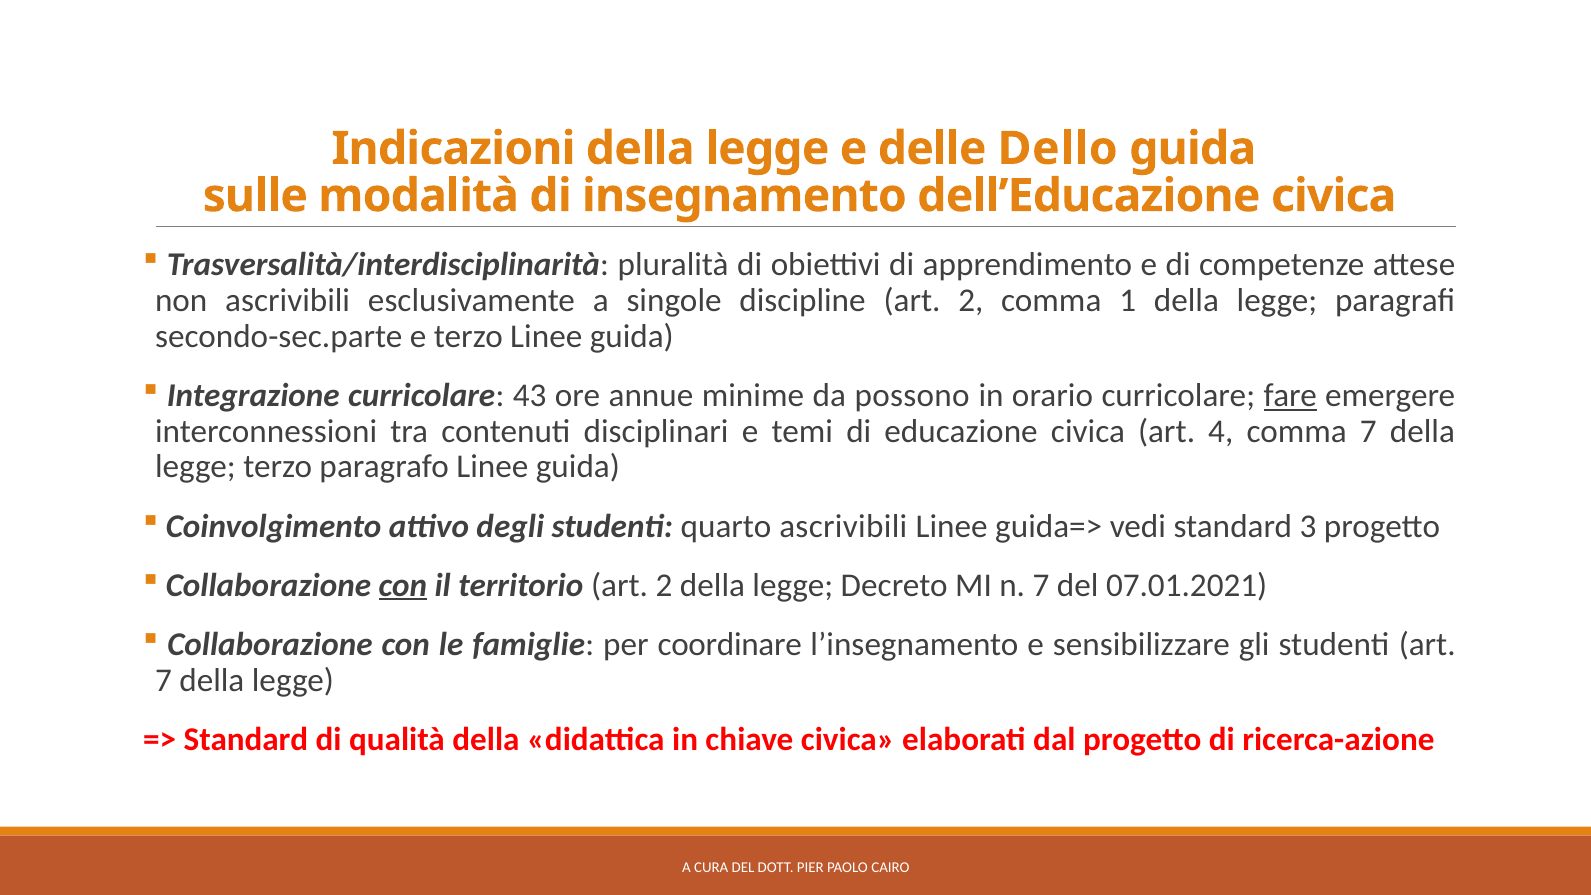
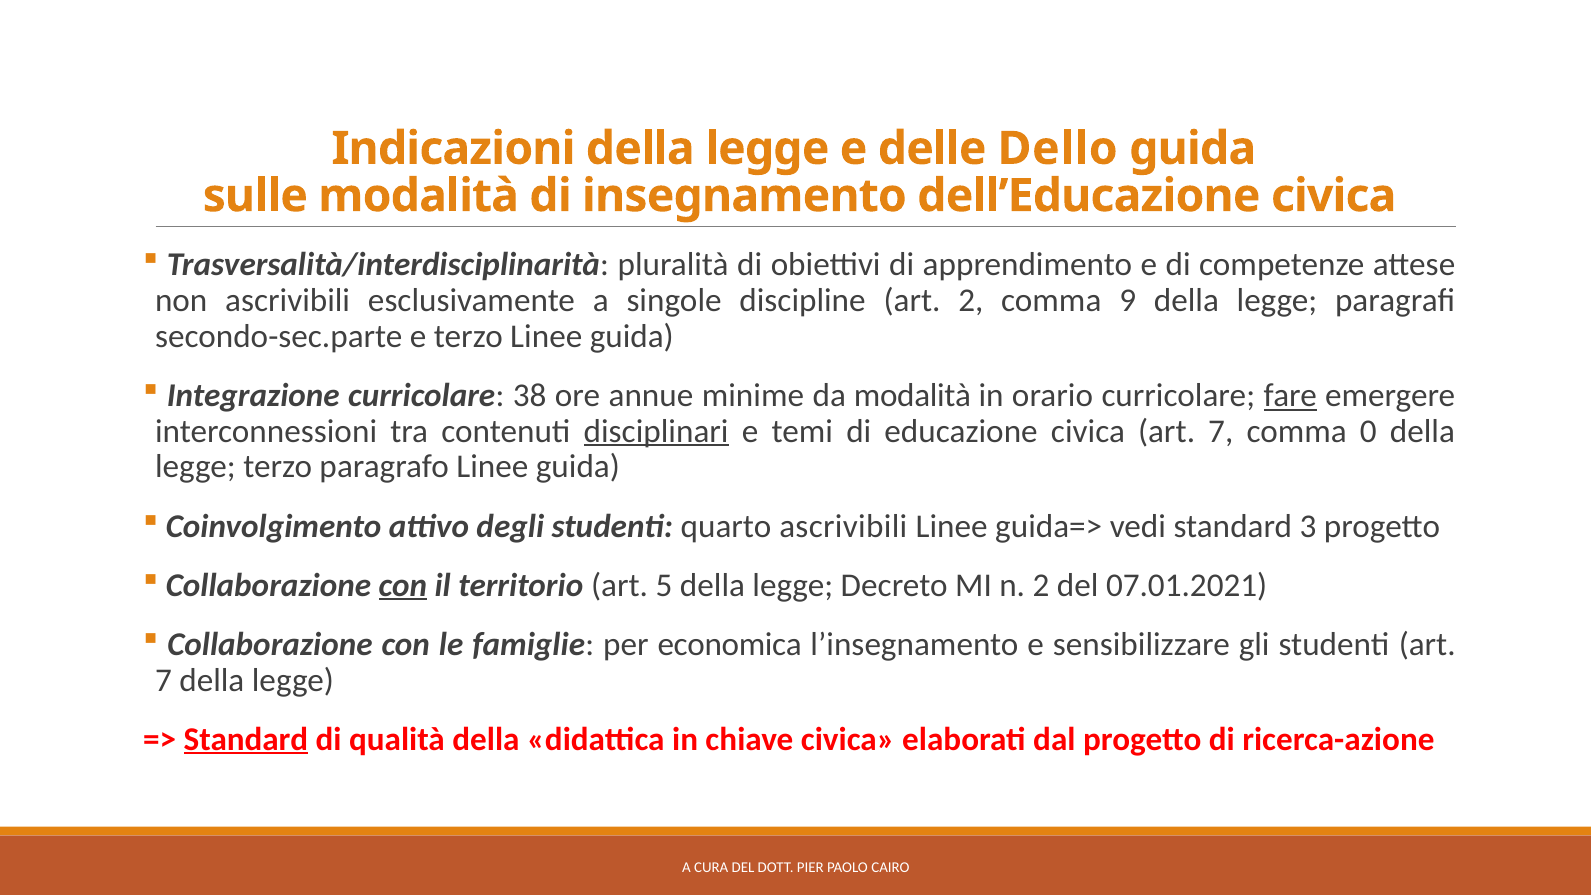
1: 1 -> 9
43: 43 -> 38
da possono: possono -> modalità
disciplinari underline: none -> present
civica art 4: 4 -> 7
comma 7: 7 -> 0
territorio art 2: 2 -> 5
n 7: 7 -> 2
coordinare: coordinare -> economica
Standard at (246, 739) underline: none -> present
